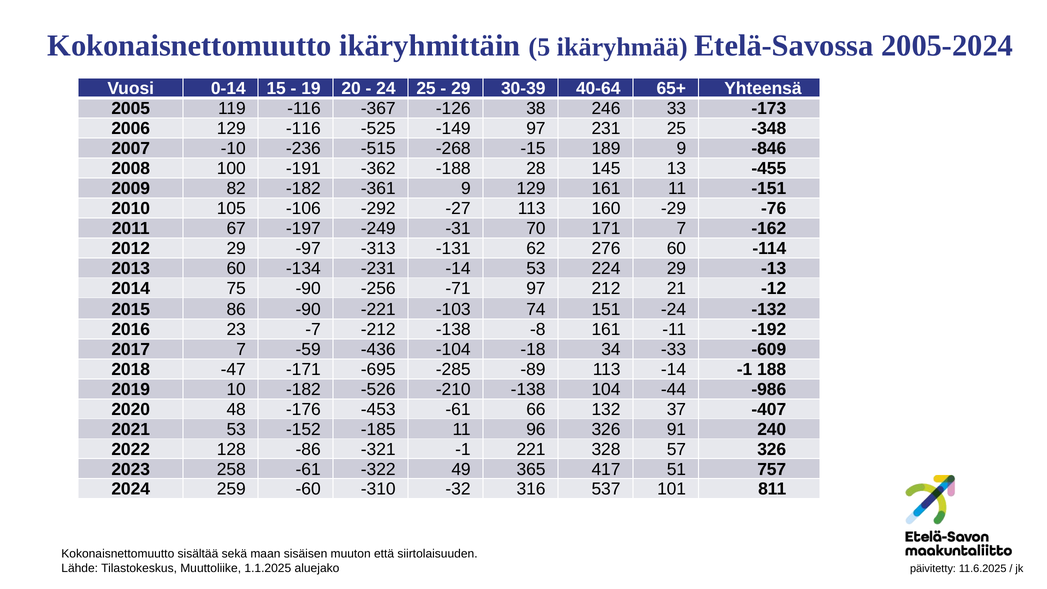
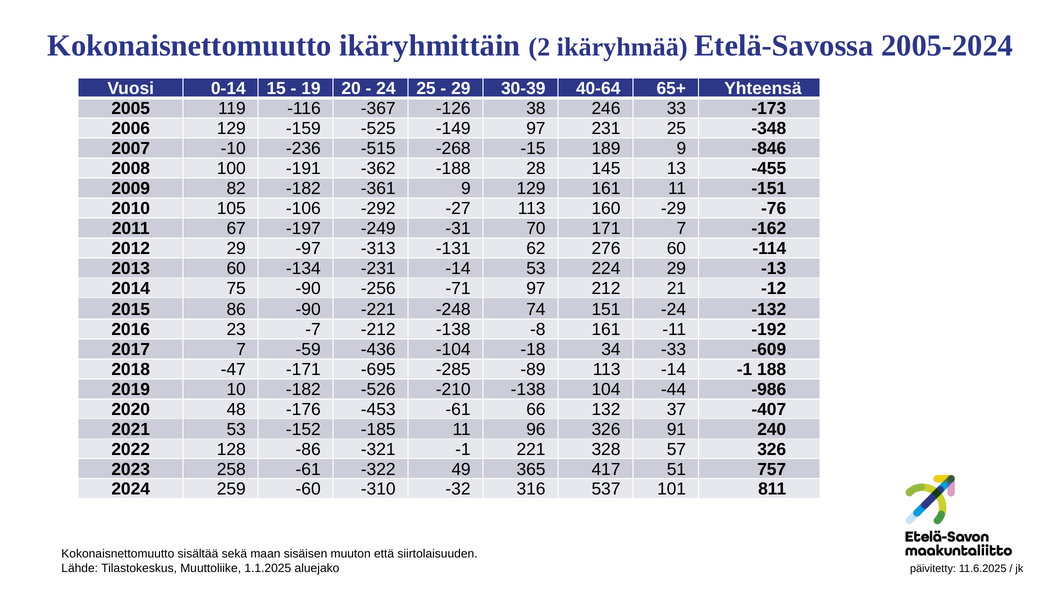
5: 5 -> 2
129 -116: -116 -> -159
-103: -103 -> -248
